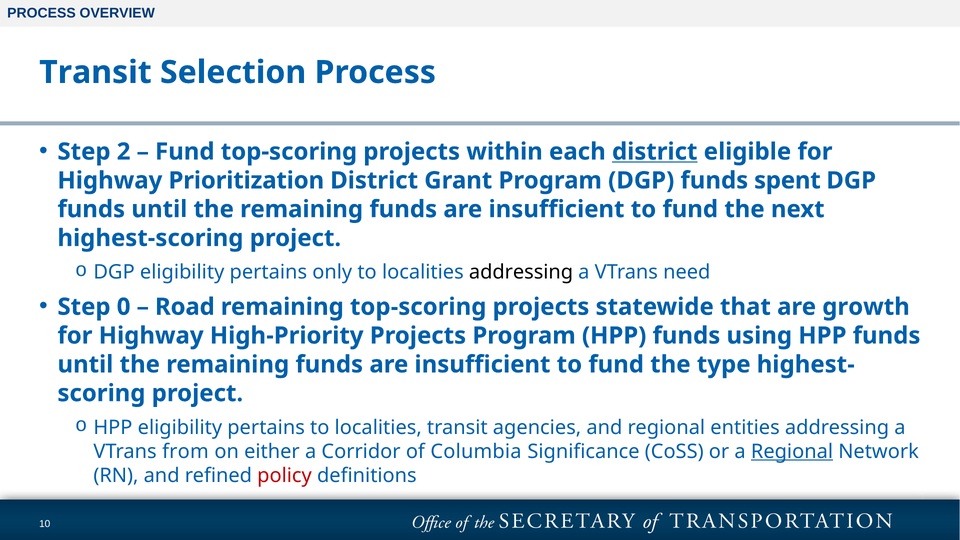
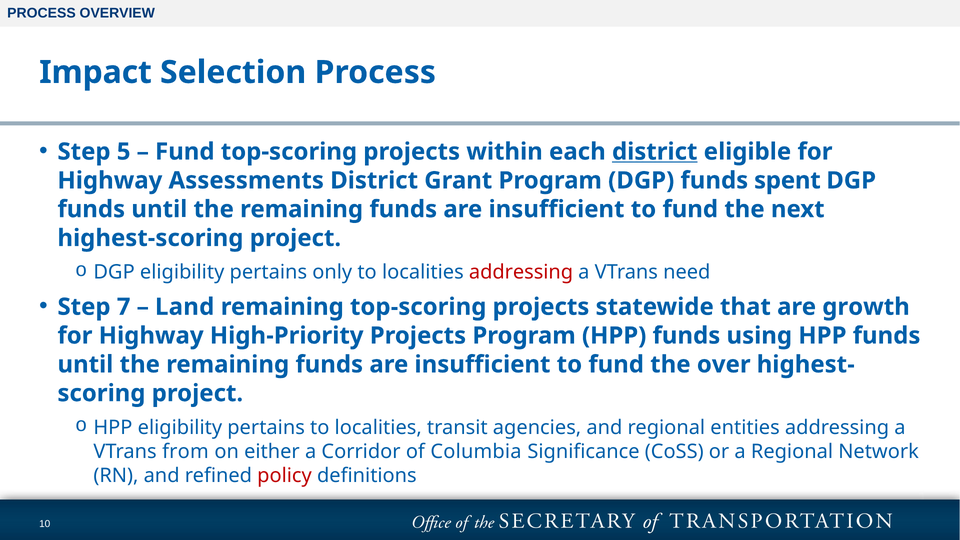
Transit at (95, 72): Transit -> Impact
2: 2 -> 5
Prioritization: Prioritization -> Assessments
addressing at (521, 272) colour: black -> red
0: 0 -> 7
Road: Road -> Land
type: type -> over
Regional at (792, 451) underline: present -> none
